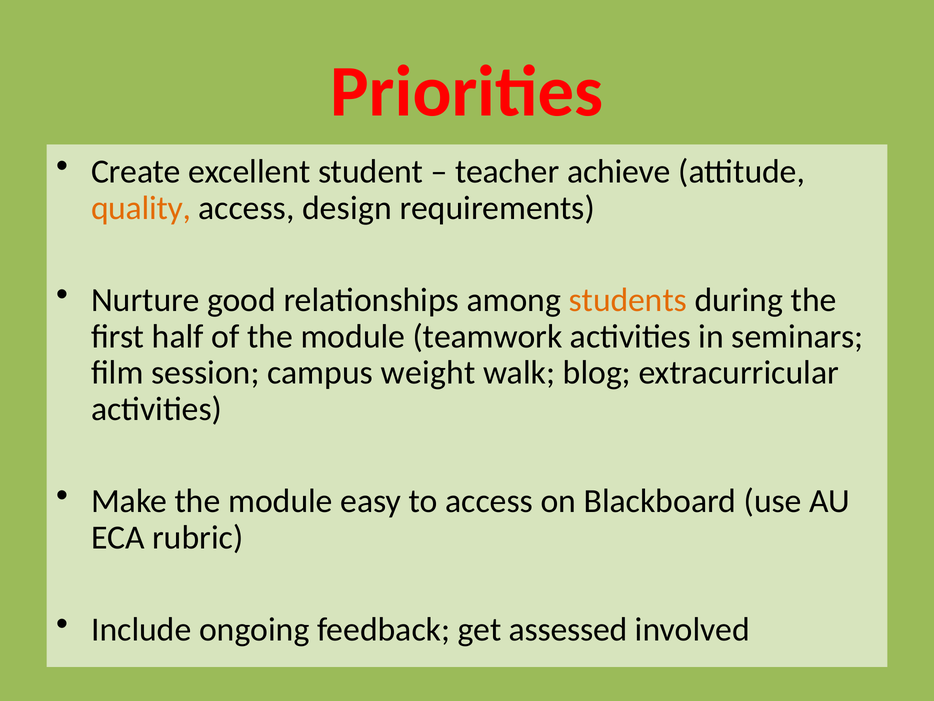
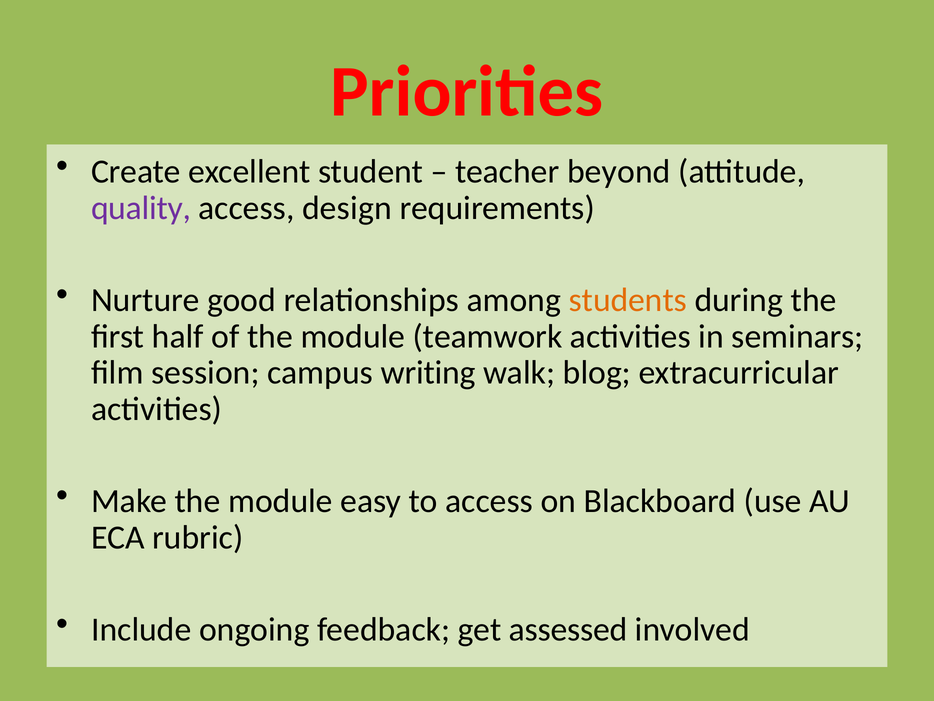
achieve: achieve -> beyond
quality colour: orange -> purple
weight: weight -> writing
